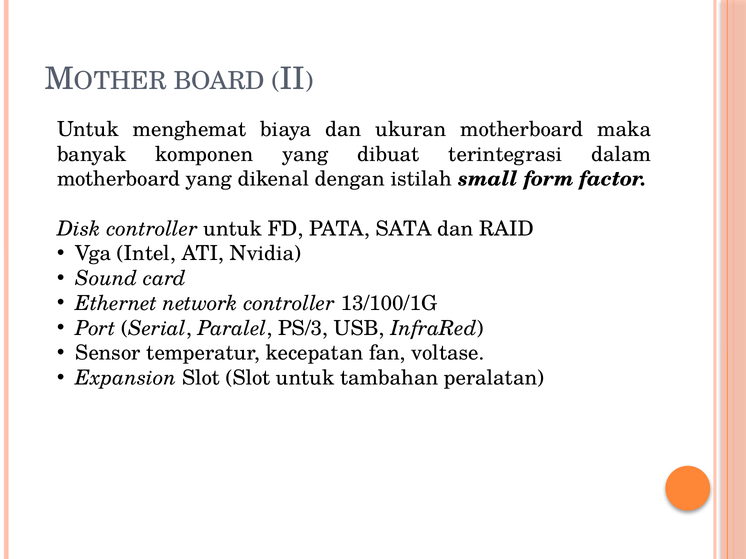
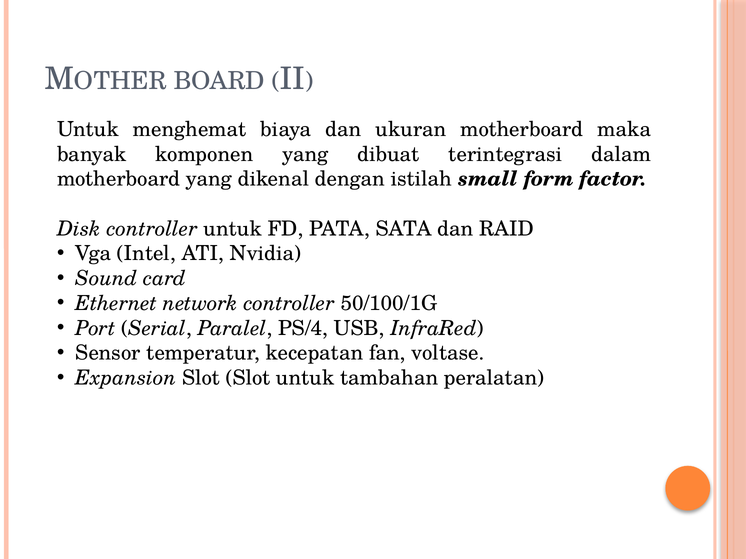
13/100/1G: 13/100/1G -> 50/100/1G
PS/3: PS/3 -> PS/4
